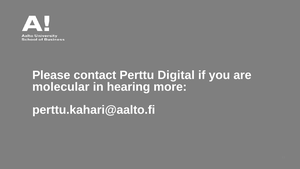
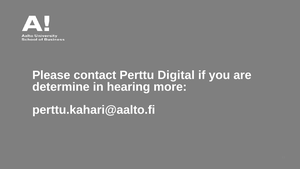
molecular: molecular -> determine
